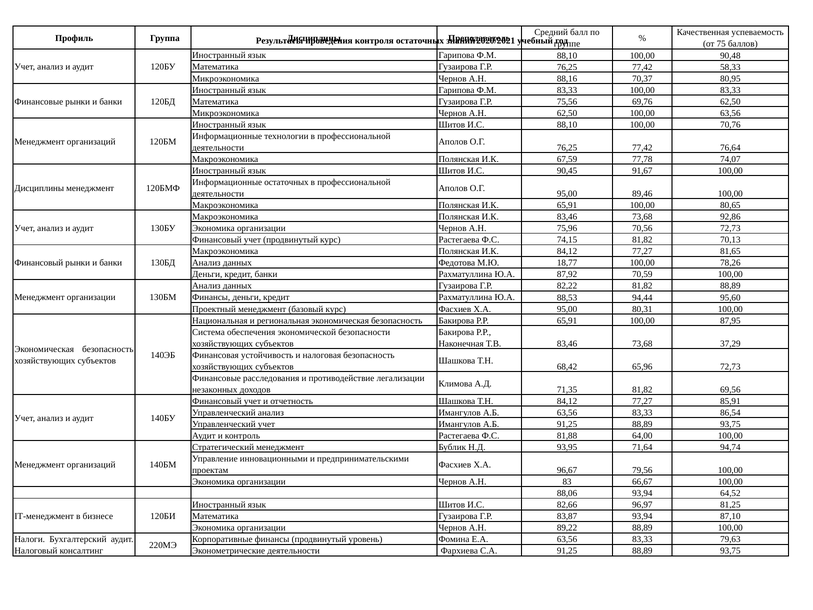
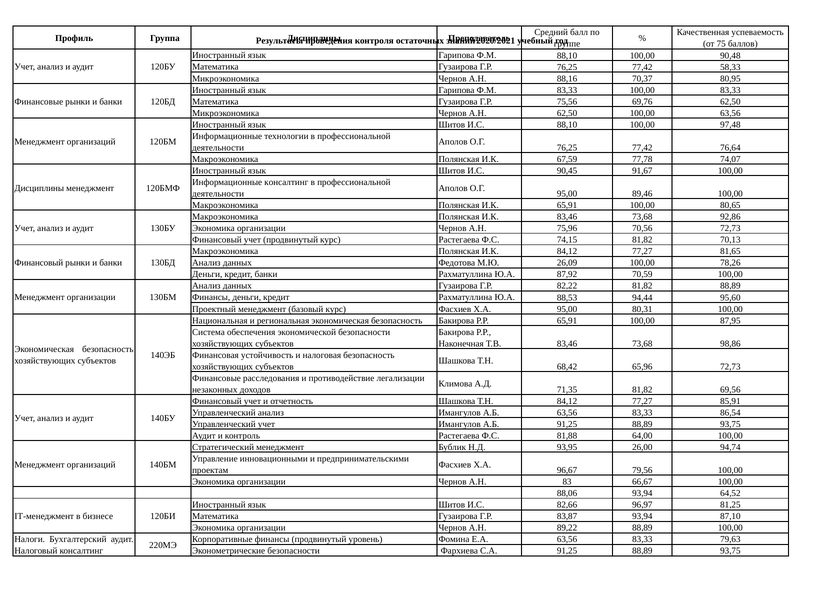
70,76: 70,76 -> 97,48
Информационные остаточных: остаточных -> консалтинг
18,77: 18,77 -> 26,09
37,29: 37,29 -> 98,86
71,64: 71,64 -> 26,00
Эконометрические деятельности: деятельности -> безопасности
